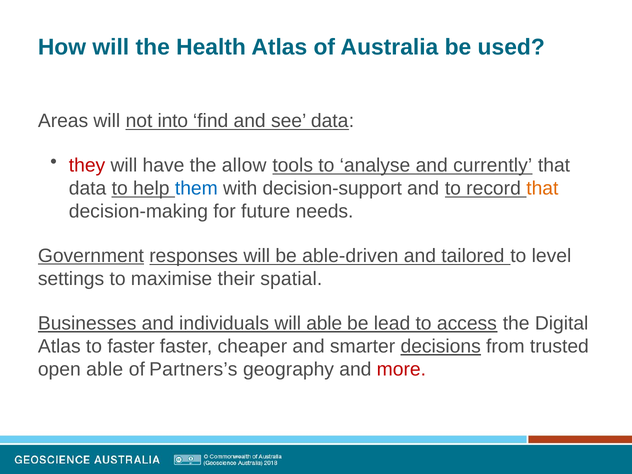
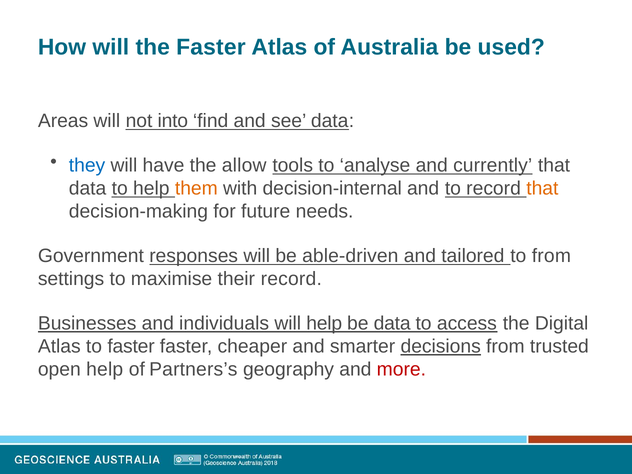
the Health: Health -> Faster
they colour: red -> blue
them colour: blue -> orange
decision-support: decision-support -> decision-internal
Government underline: present -> none
to level: level -> from
their spatial: spatial -> record
will able: able -> help
be lead: lead -> data
open able: able -> help
